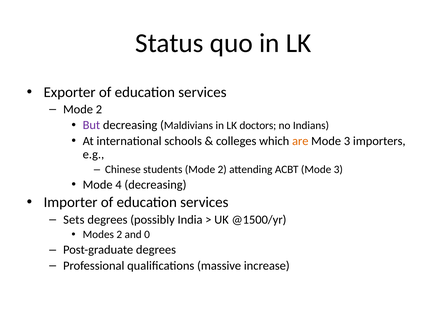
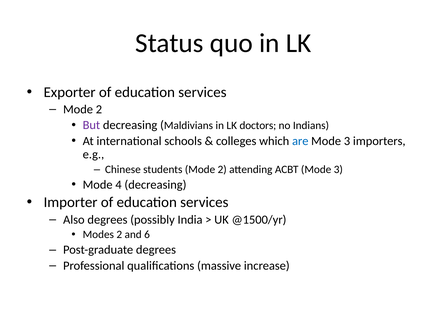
are colour: orange -> blue
Sets: Sets -> Also
0: 0 -> 6
